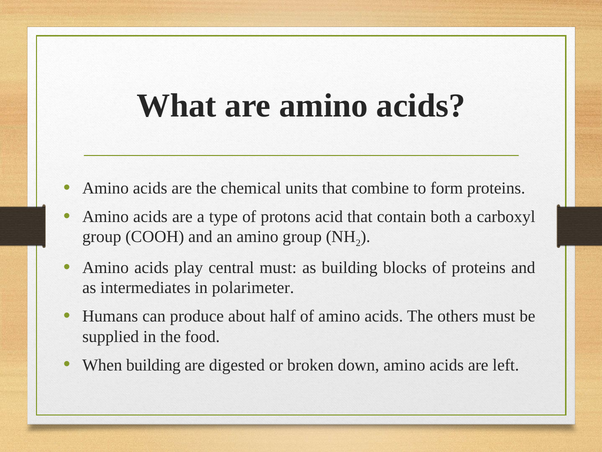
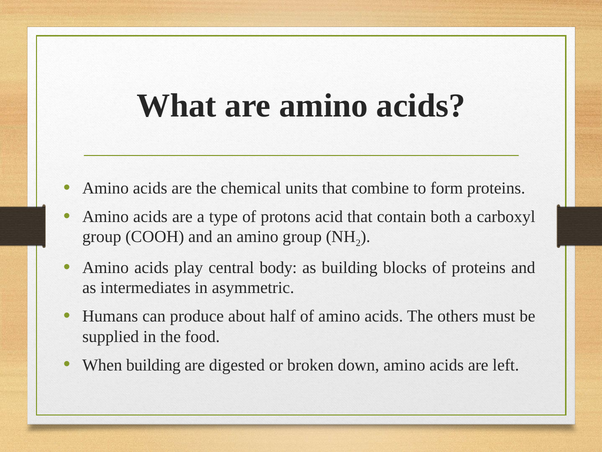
central must: must -> body
polarimeter: polarimeter -> asymmetric
